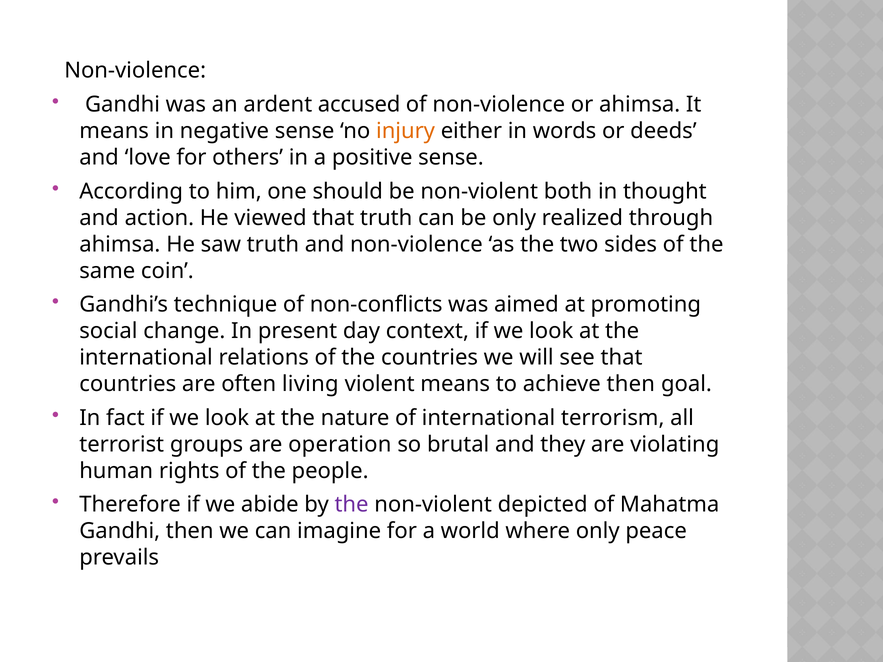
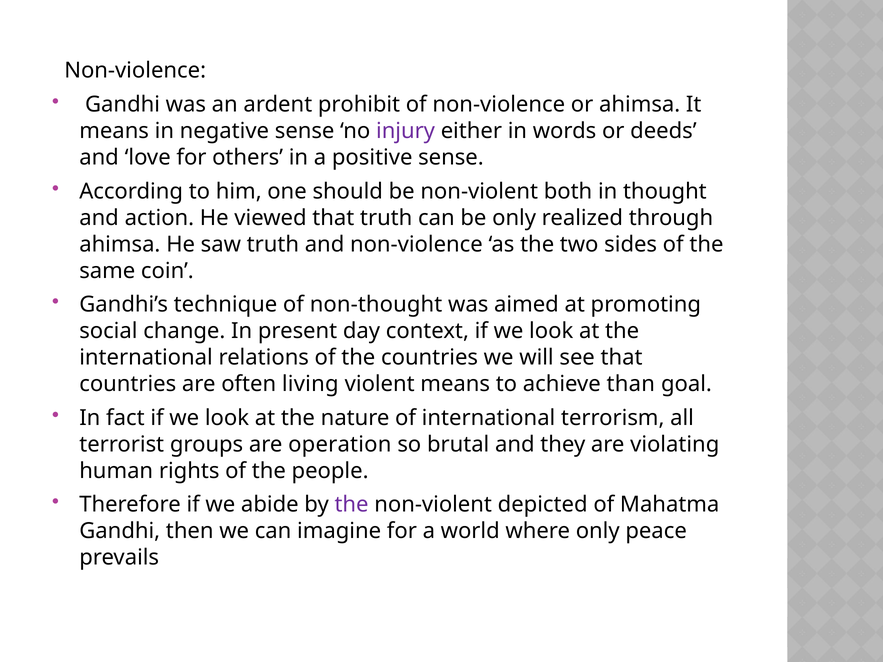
accused: accused -> prohibit
injury colour: orange -> purple
non-conflicts: non-conflicts -> non-thought
achieve then: then -> than
